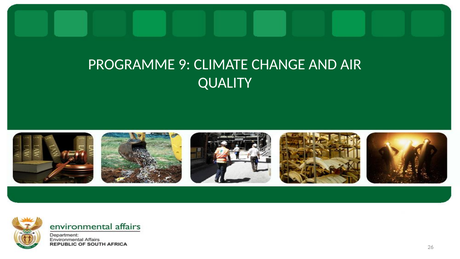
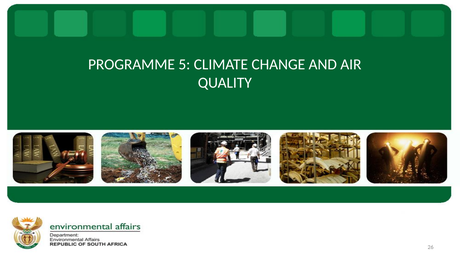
9: 9 -> 5
